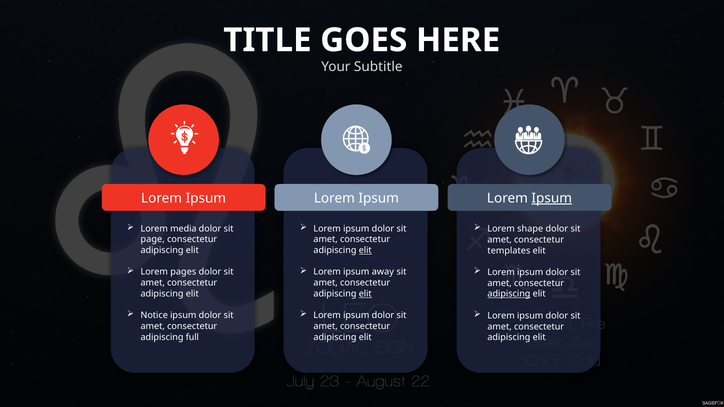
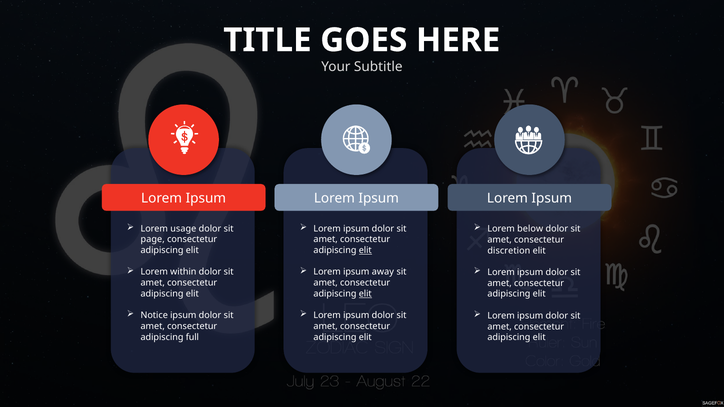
Ipsum at (552, 198) underline: present -> none
media: media -> usage
shape: shape -> below
templates: templates -> discretion
pages: pages -> within
adipiscing at (509, 294) underline: present -> none
